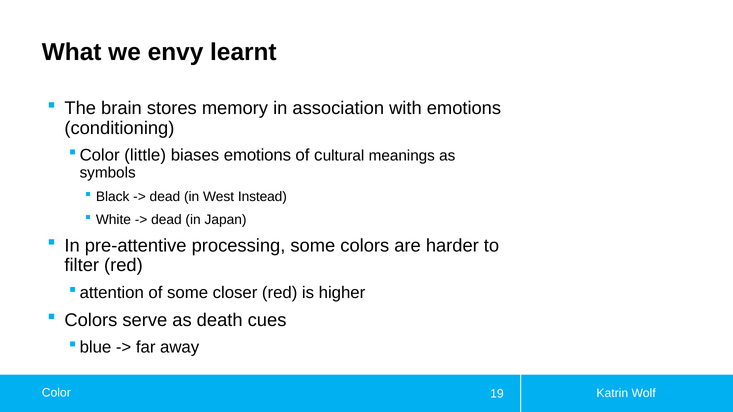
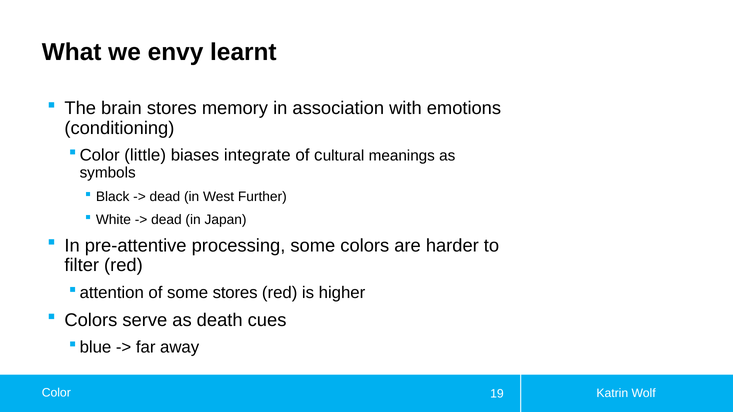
biases emotions: emotions -> integrate
Instead: Instead -> Further
some closer: closer -> stores
